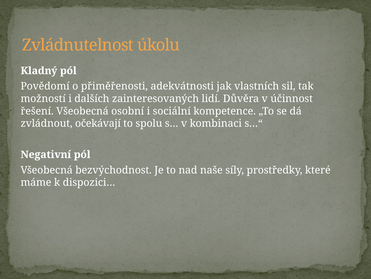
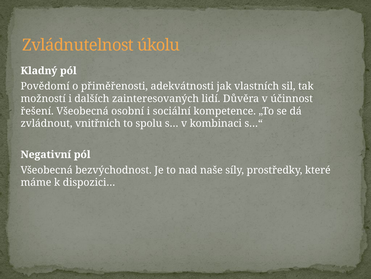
očekávají: očekávají -> vnitřních
